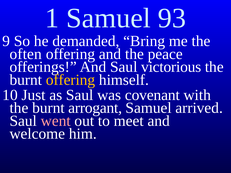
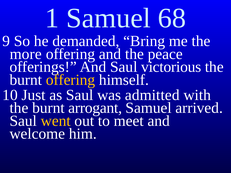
93: 93 -> 68
often: often -> more
covenant: covenant -> admitted
went colour: pink -> yellow
